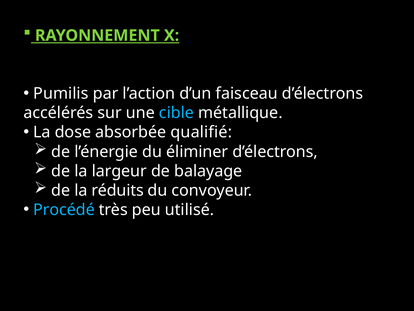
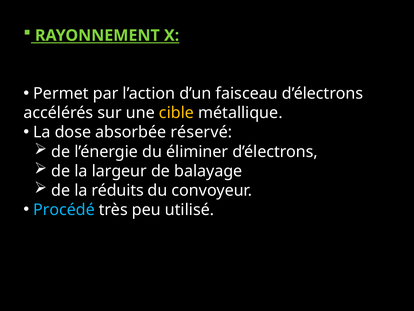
Pumilis: Pumilis -> Permet
cible colour: light blue -> yellow
qualifié: qualifié -> réservé
